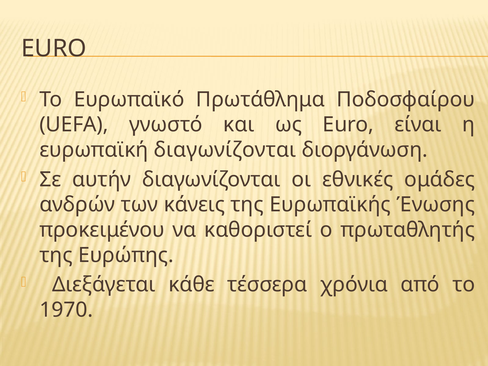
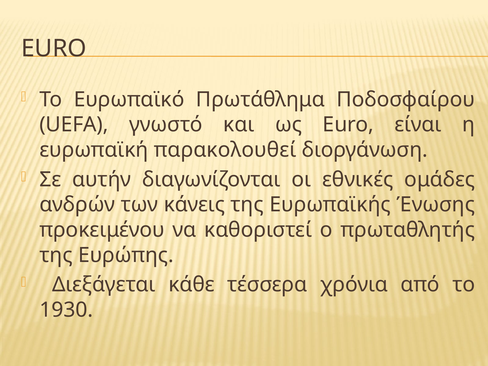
ευρωπαϊκή διαγωνίζονται: διαγωνίζονται -> παρακολουθεί
1970: 1970 -> 1930
